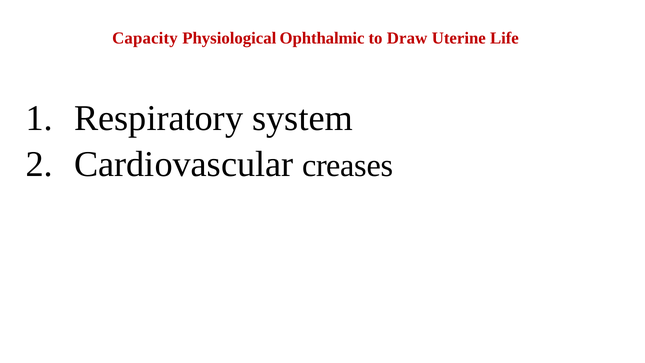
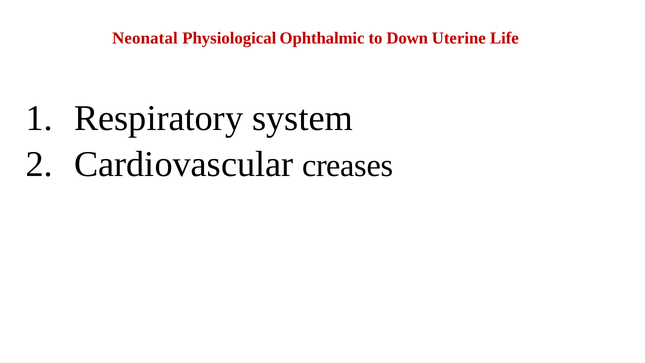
Capacity: Capacity -> Neonatal
Draw: Draw -> Down
